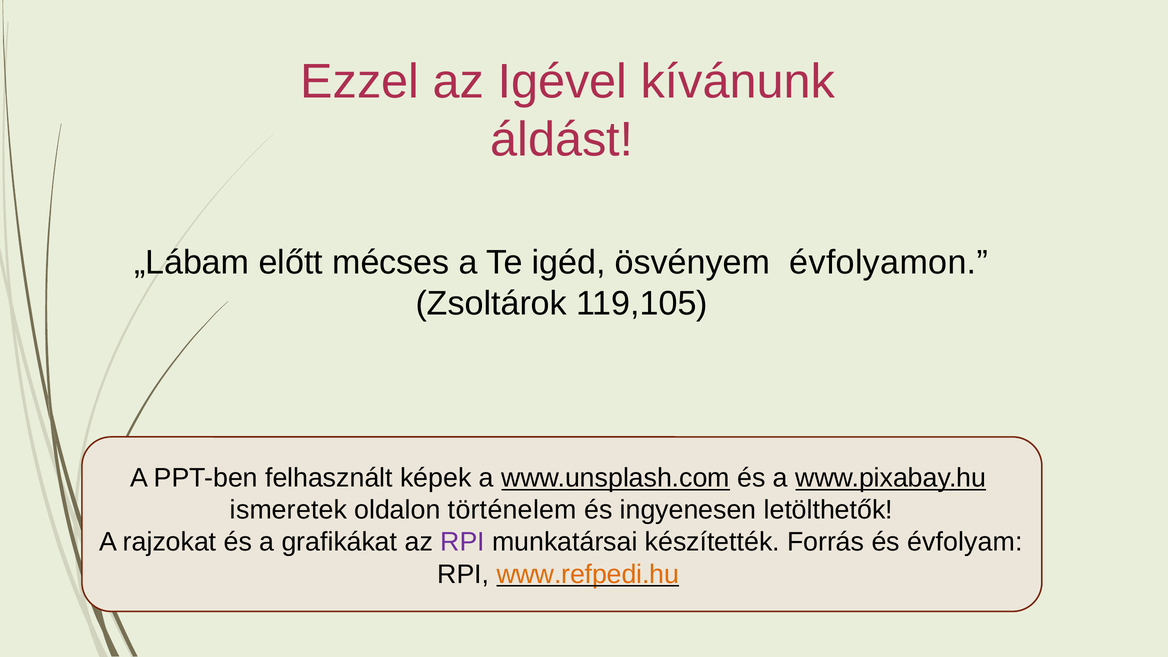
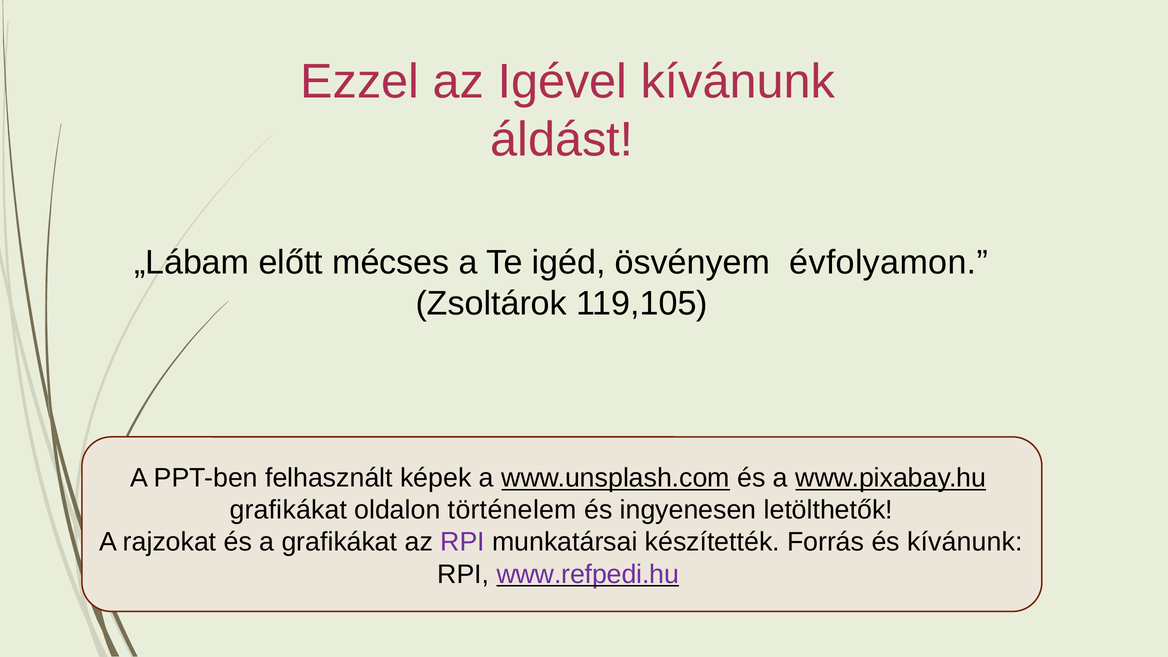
ismeretek at (288, 510): ismeretek -> grafikákat
és évfolyam: évfolyam -> kívánunk
www.refpedi.hu colour: orange -> purple
